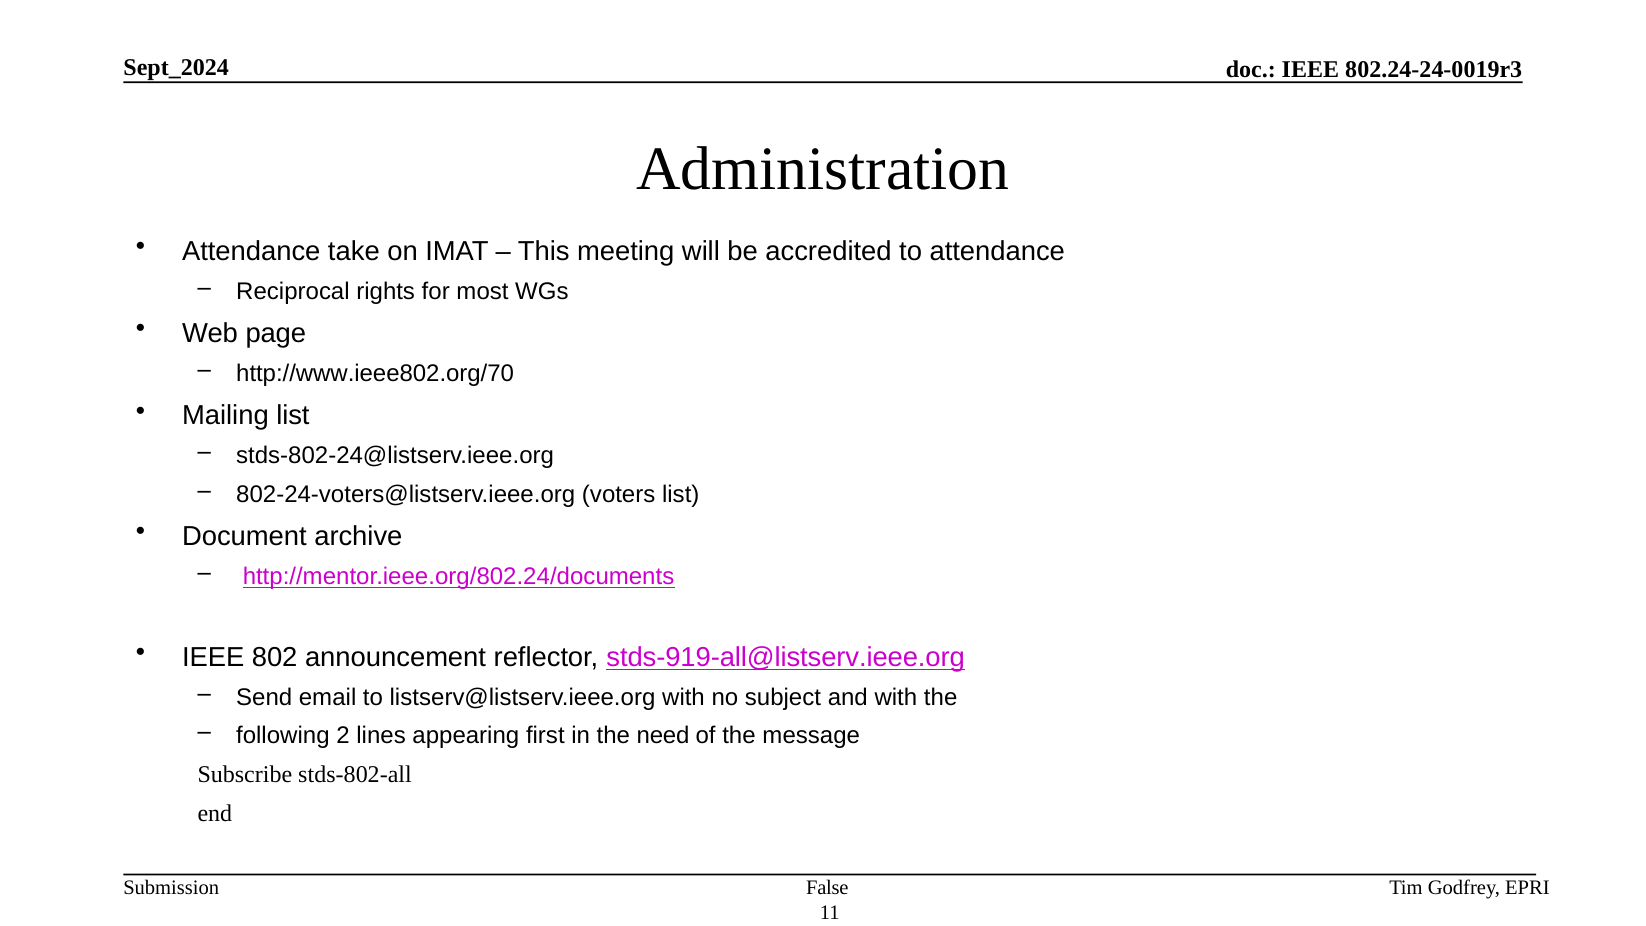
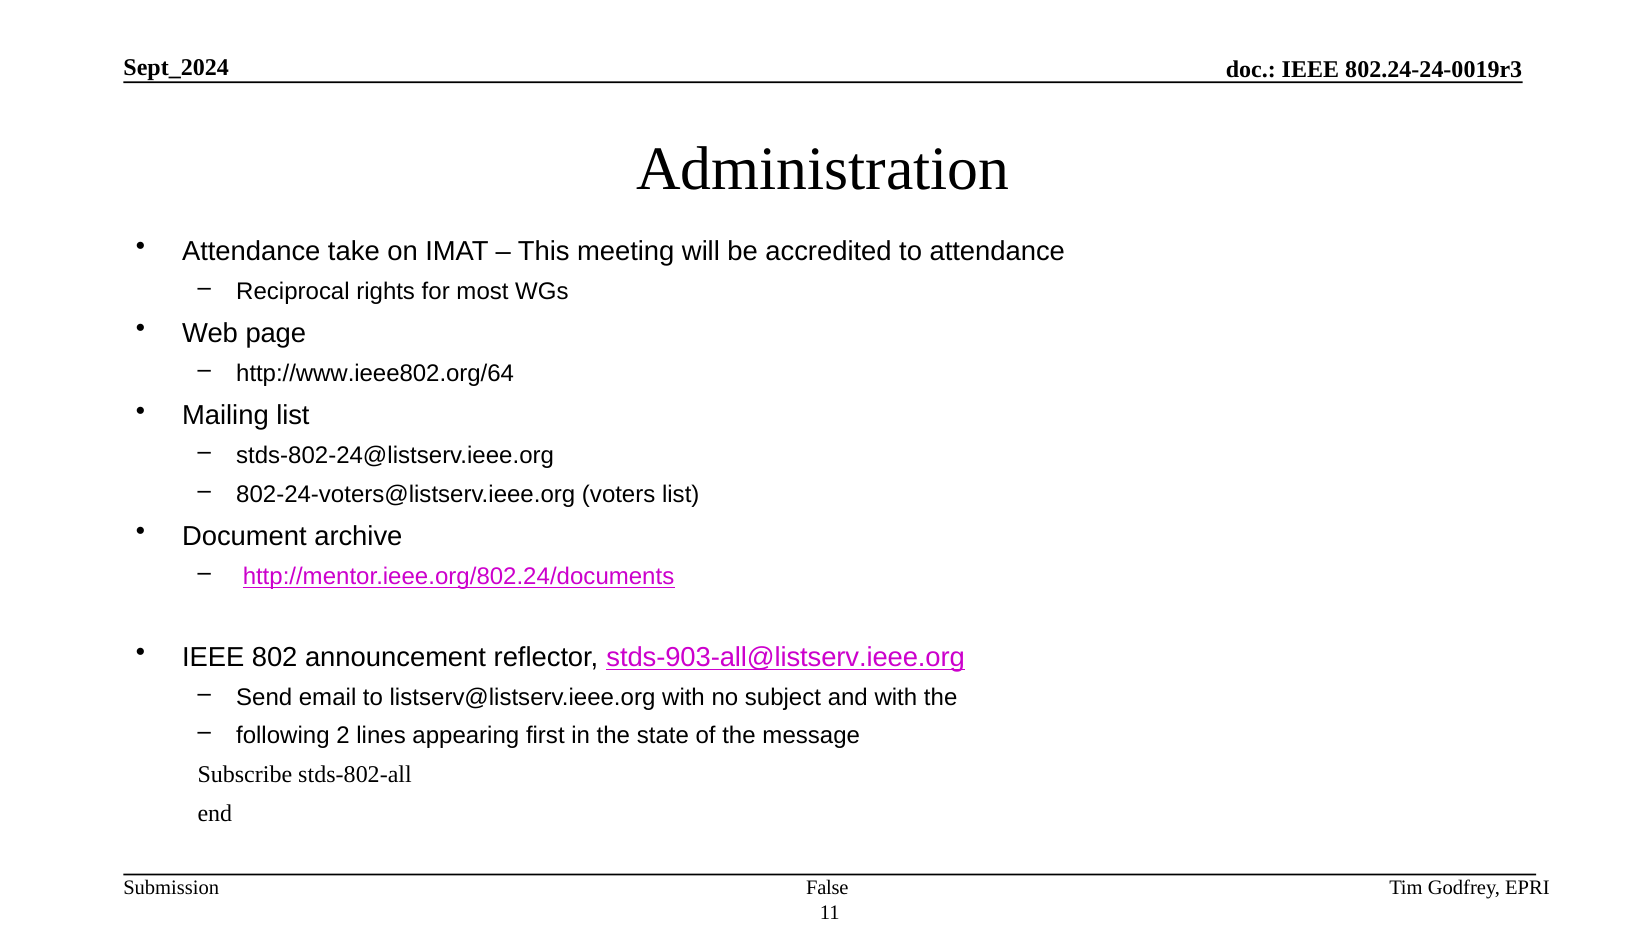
http://www.ieee802.org/70: http://www.ieee802.org/70 -> http://www.ieee802.org/64
stds-919-all@listserv.ieee.org: stds-919-all@listserv.ieee.org -> stds-903-all@listserv.ieee.org
need: need -> state
